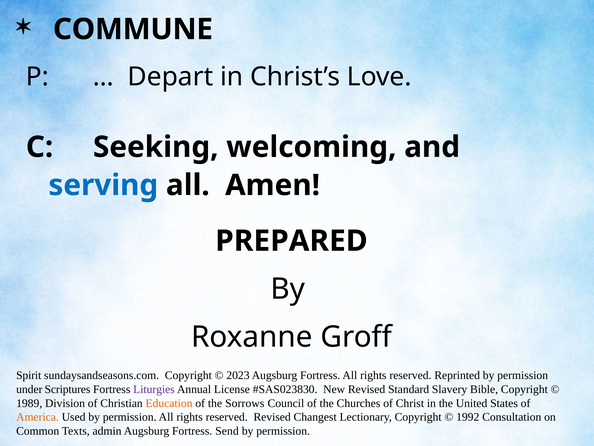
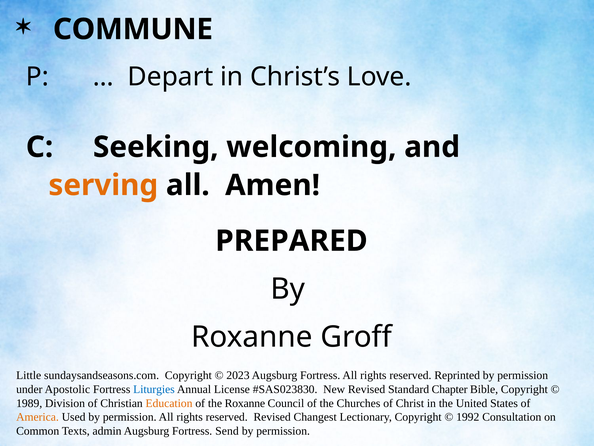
serving colour: blue -> orange
Spirit: Spirit -> Little
Scriptures: Scriptures -> Apostolic
Liturgies colour: purple -> blue
Slavery: Slavery -> Chapter
the Sorrows: Sorrows -> Roxanne
